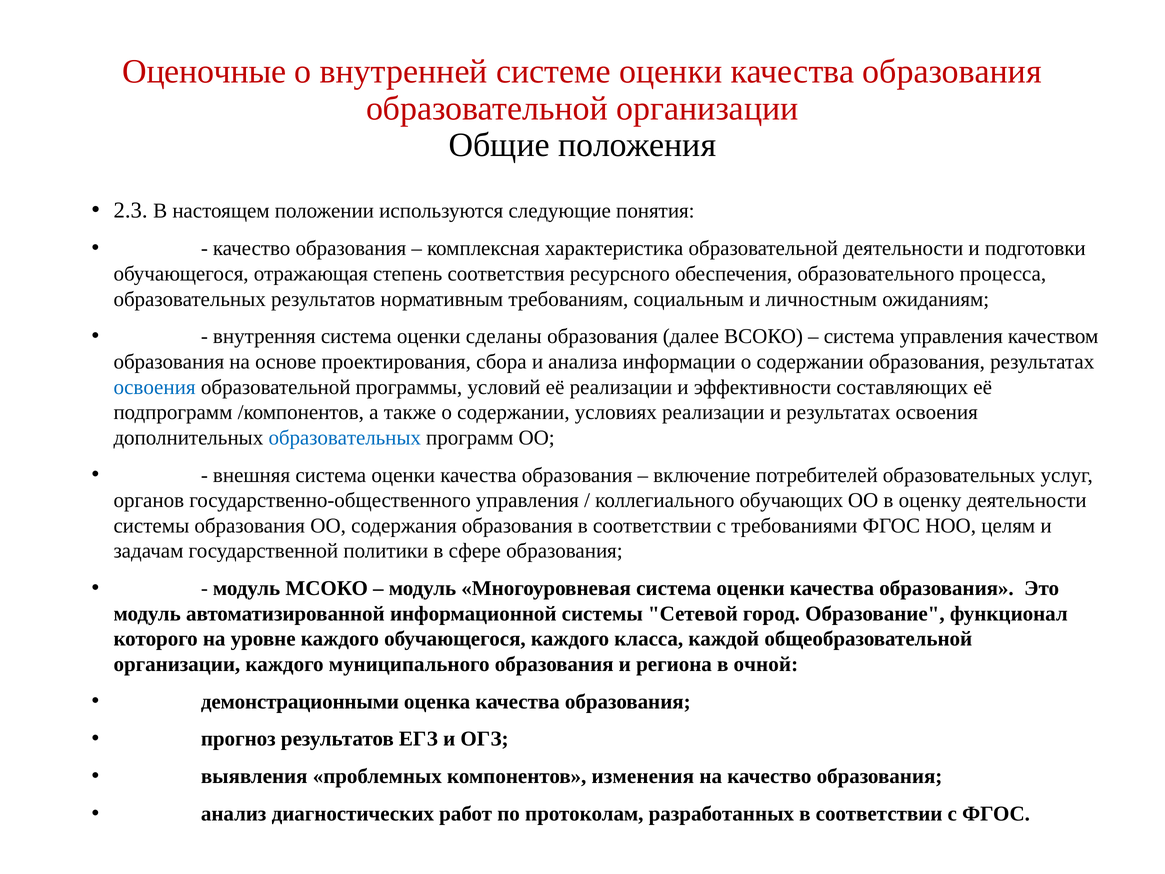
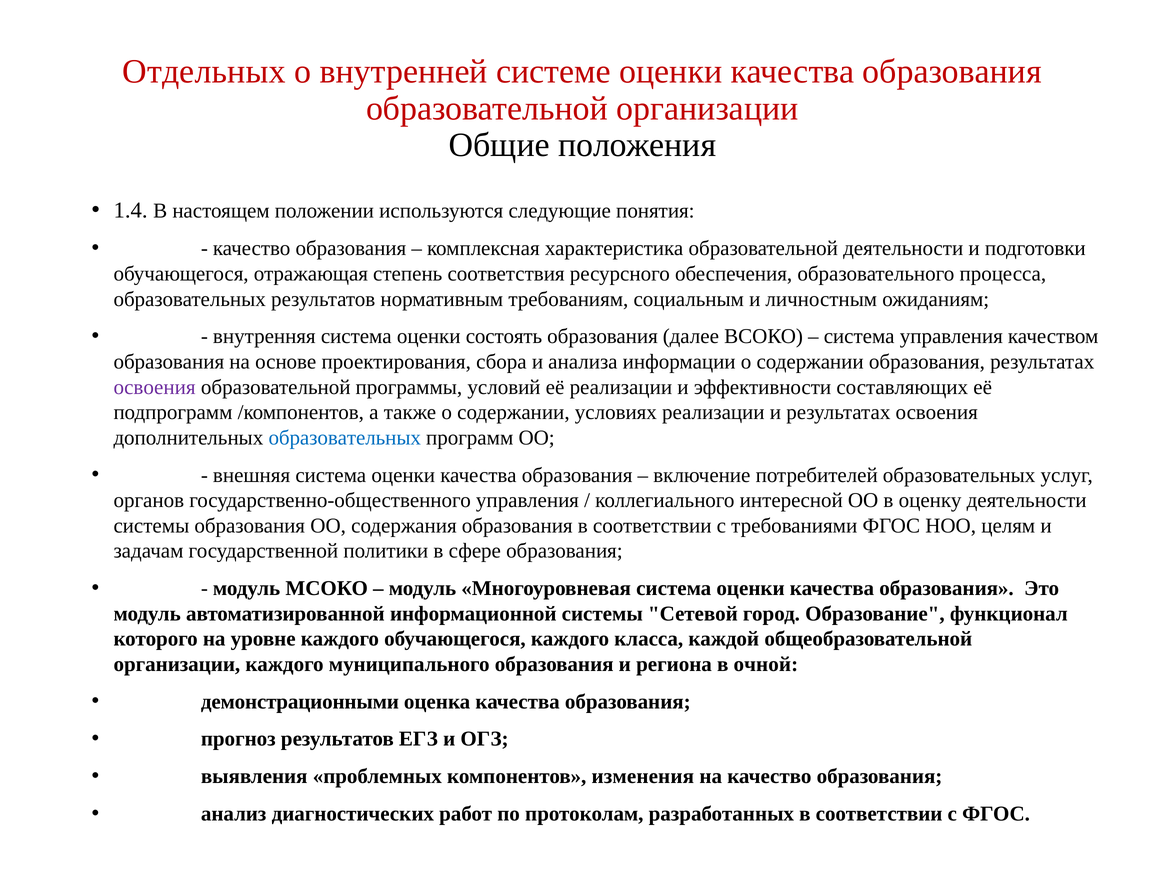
Оценочные: Оценочные -> Отдельных
2.3: 2.3 -> 1.4
сделаны: сделаны -> состоять
освоения at (155, 387) colour: blue -> purple
обучающих: обучающих -> интересной
